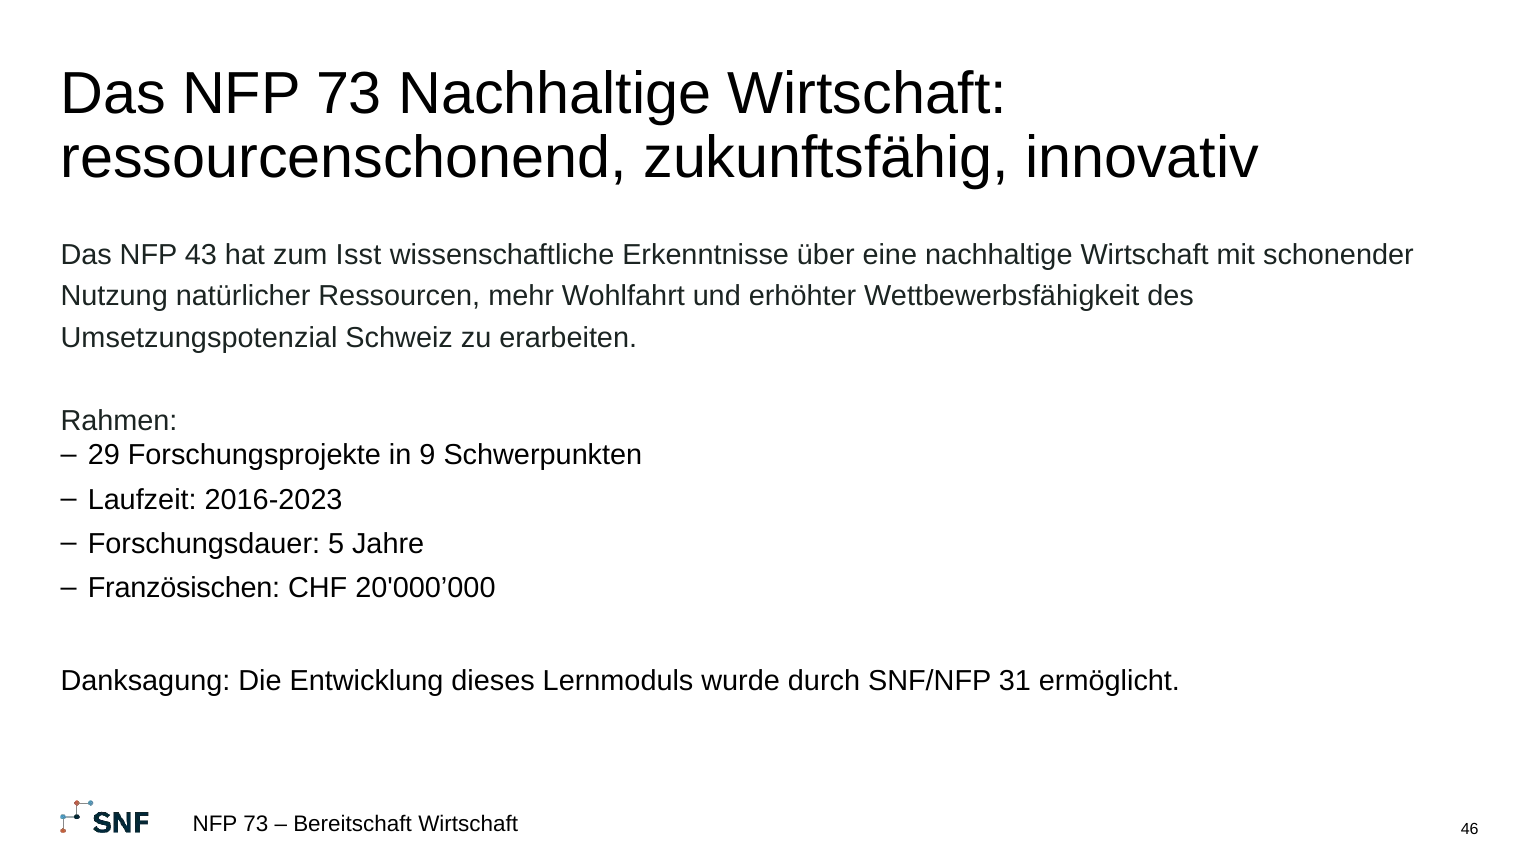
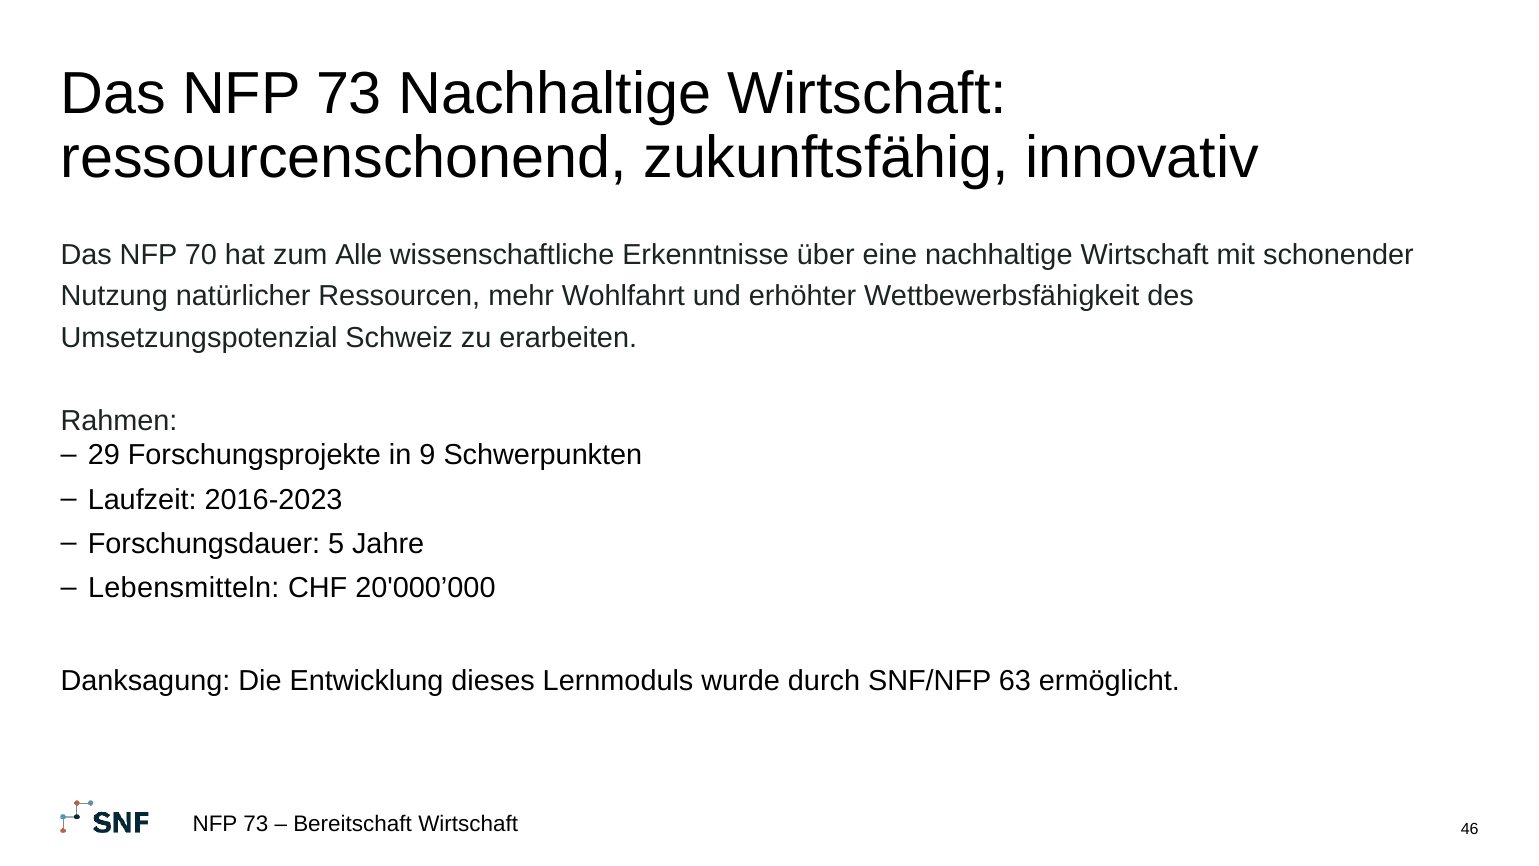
43: 43 -> 70
Isst: Isst -> Alle
Französischen: Französischen -> Lebensmitteln
31: 31 -> 63
